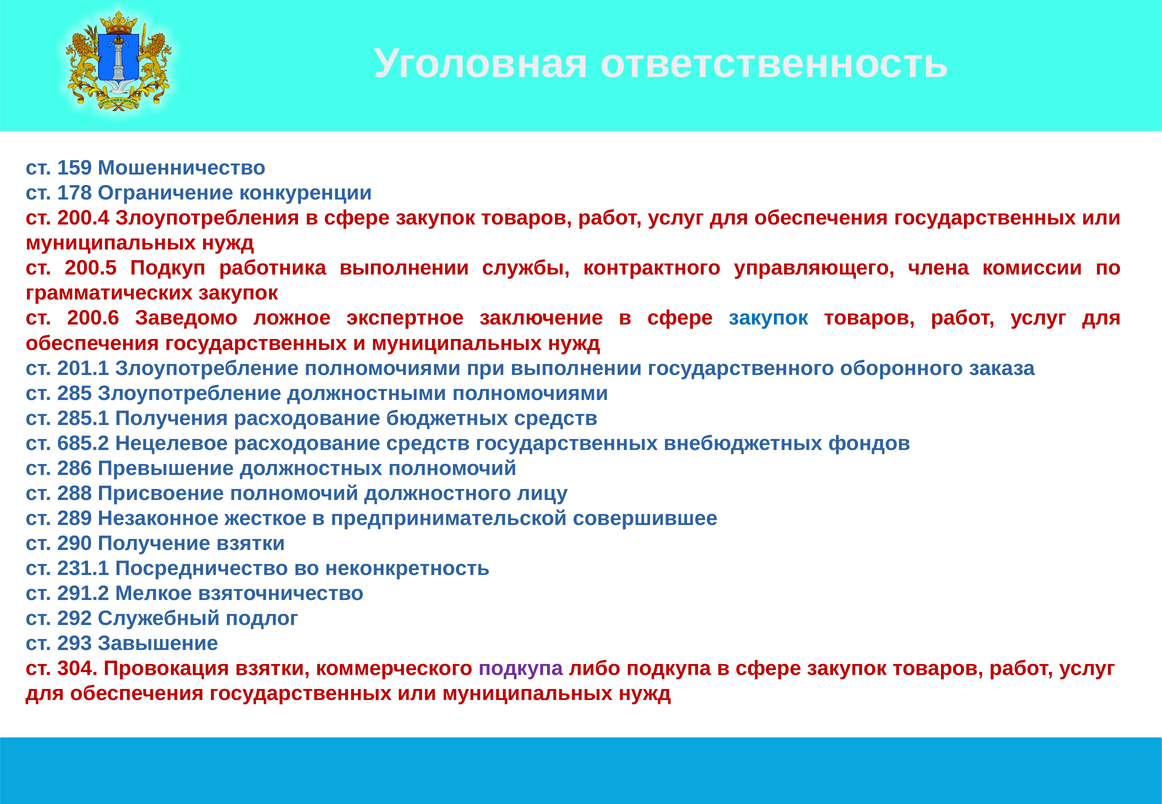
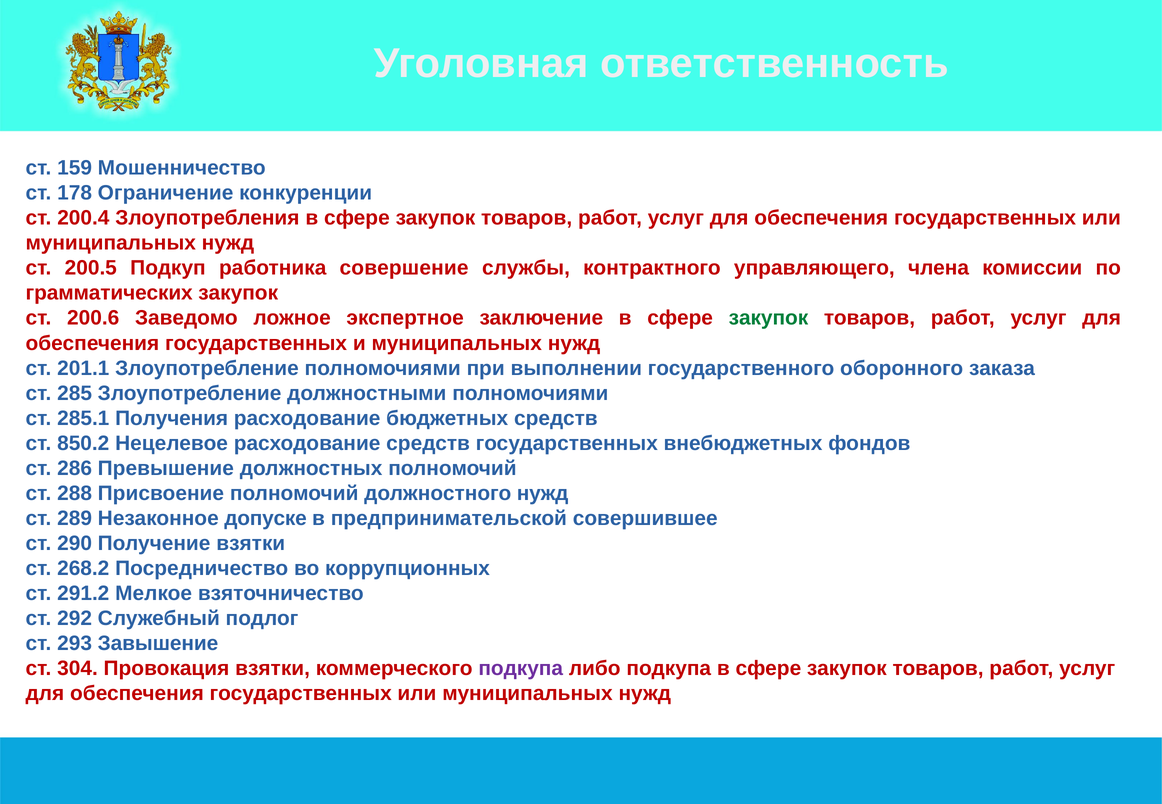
работника выполнении: выполнении -> совершение
закупок at (768, 318) colour: blue -> green
685.2: 685.2 -> 850.2
должностного лицу: лицу -> нужд
жесткое: жесткое -> допуске
231.1: 231.1 -> 268.2
неконкретность: неконкретность -> коррупционных
